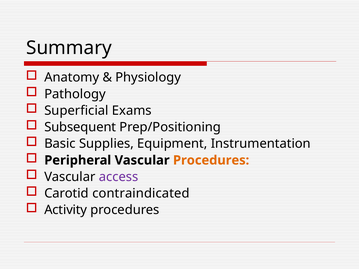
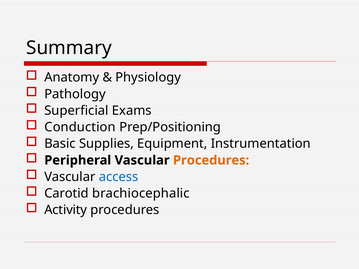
Subsequent: Subsequent -> Conduction
access colour: purple -> blue
contraindicated: contraindicated -> brachiocephalic
